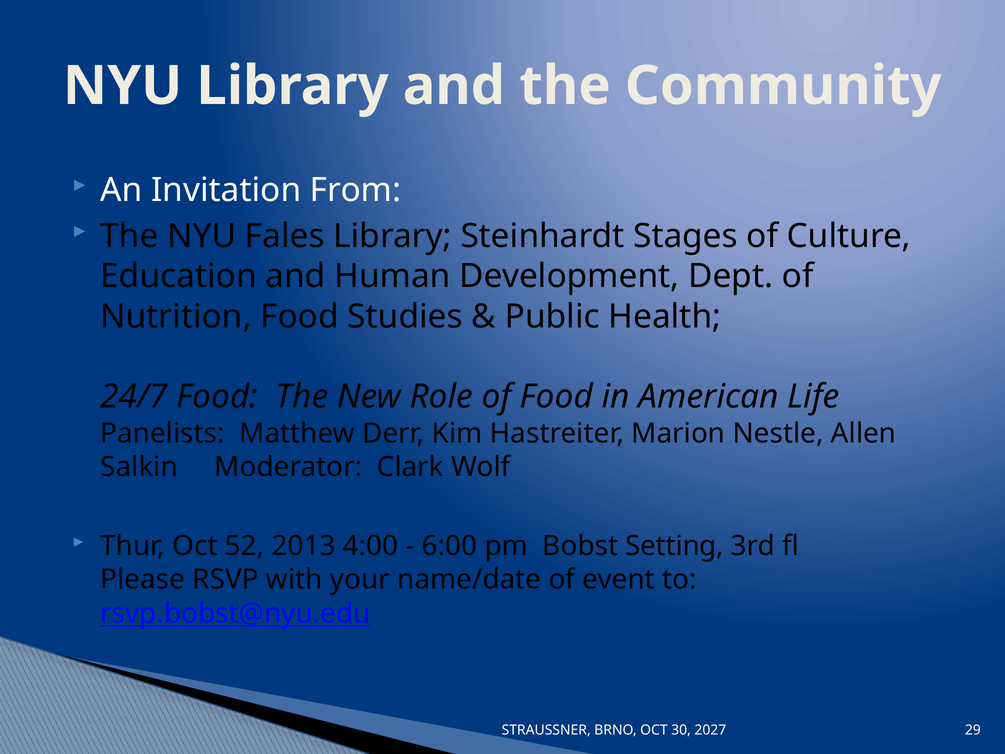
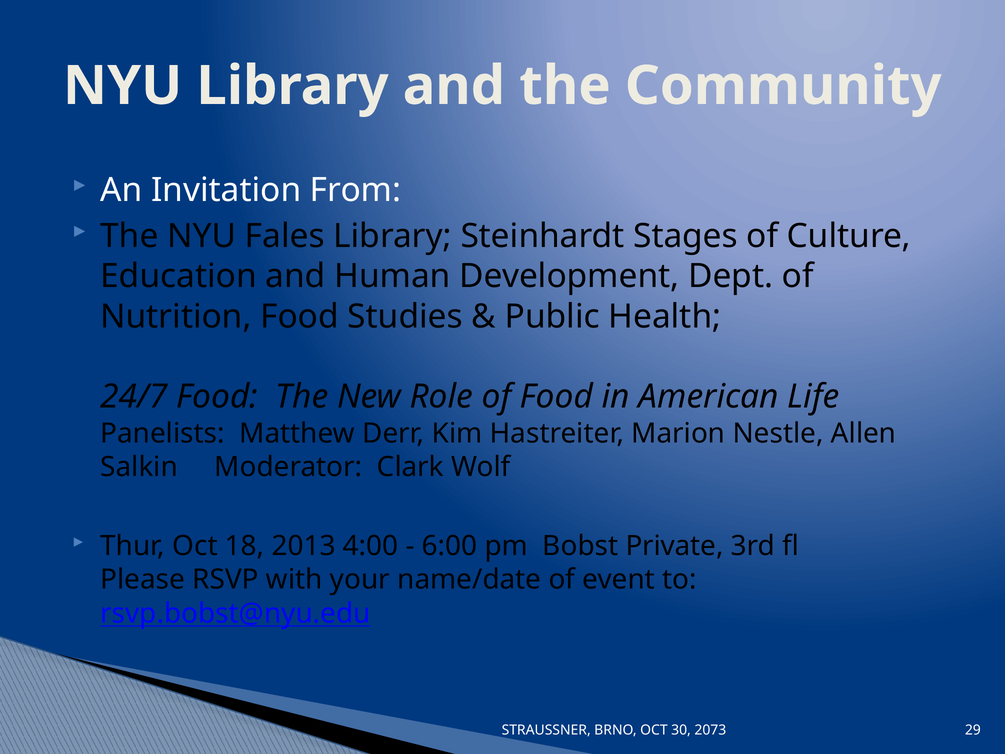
52: 52 -> 18
Setting: Setting -> Private
2027: 2027 -> 2073
